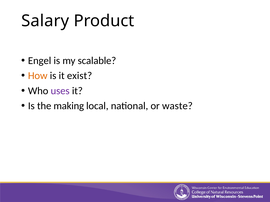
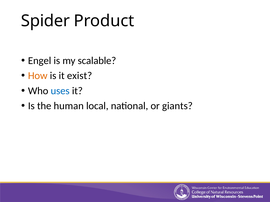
Salary: Salary -> Spider
uses colour: purple -> blue
making: making -> human
waste: waste -> giants
